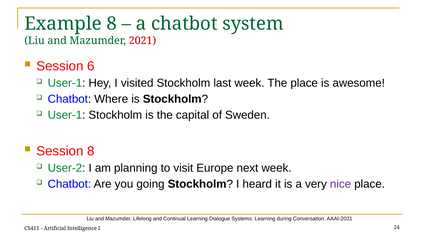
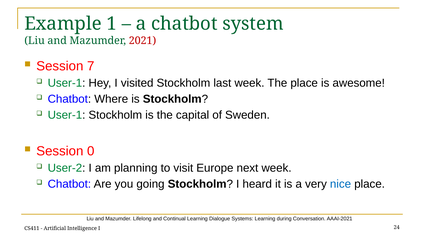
Example 8: 8 -> 1
6: 6 -> 7
Session 8: 8 -> 0
nice colour: purple -> blue
